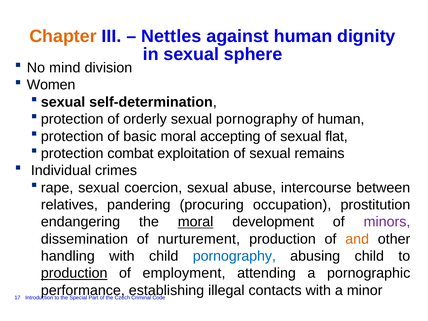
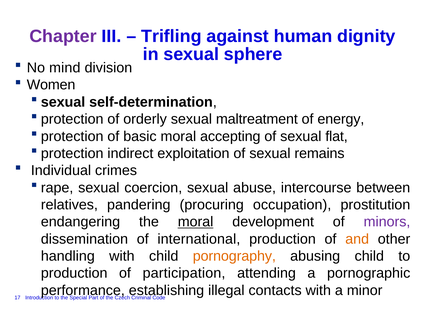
Chapter colour: orange -> purple
Nettles: Nettles -> Trifling
sexual pornography: pornography -> maltreatment
of human: human -> energy
combat: combat -> indirect
nurturement: nurturement -> international
pornography at (234, 256) colour: blue -> orange
production at (74, 273) underline: present -> none
employment: employment -> participation
